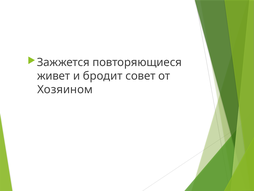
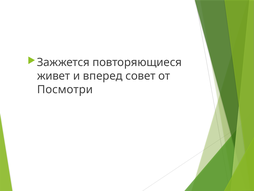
бродит: бродит -> вперед
Хозяином: Хозяином -> Посмотри
